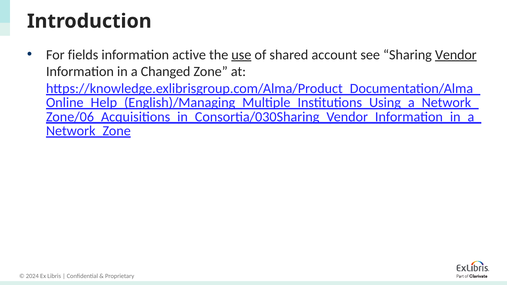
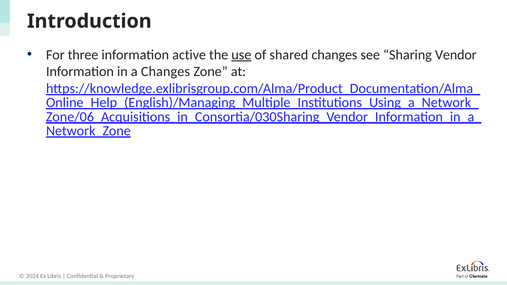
fields: fields -> three
shared account: account -> changes
Vendor underline: present -> none
a Changed: Changed -> Changes
